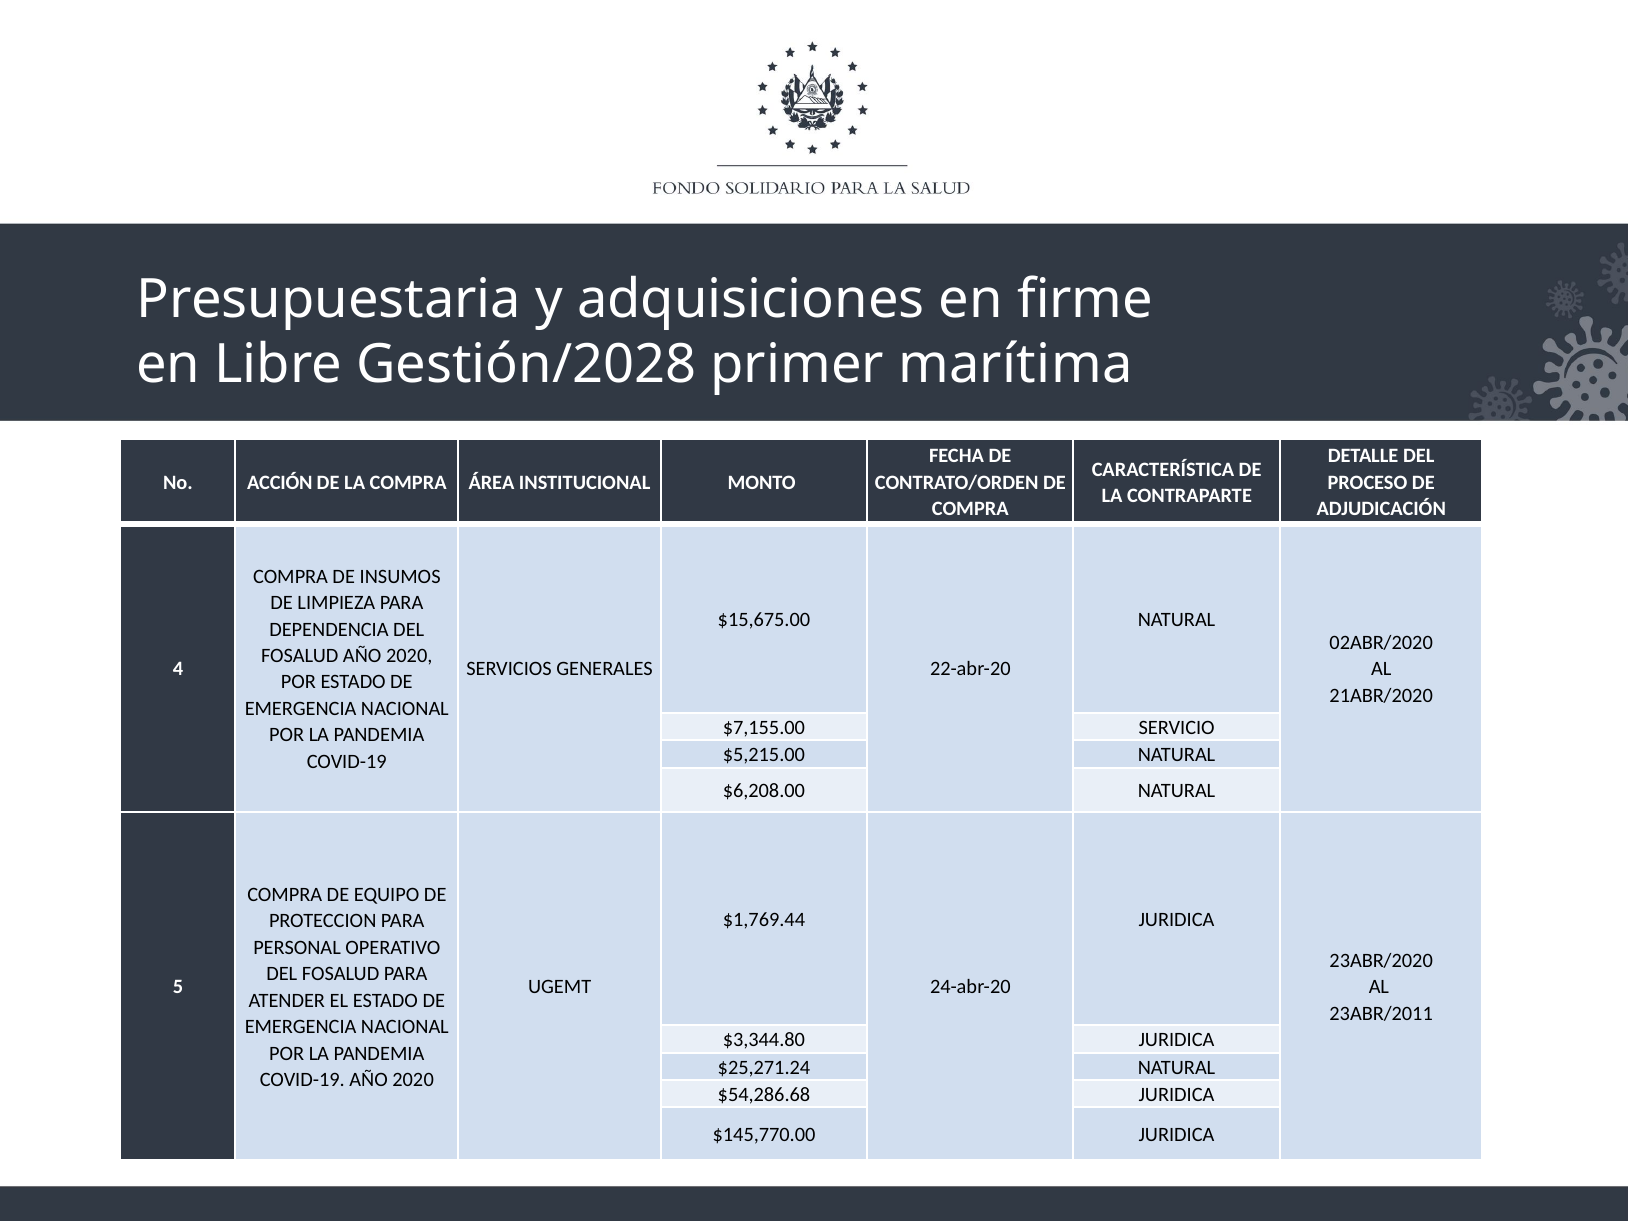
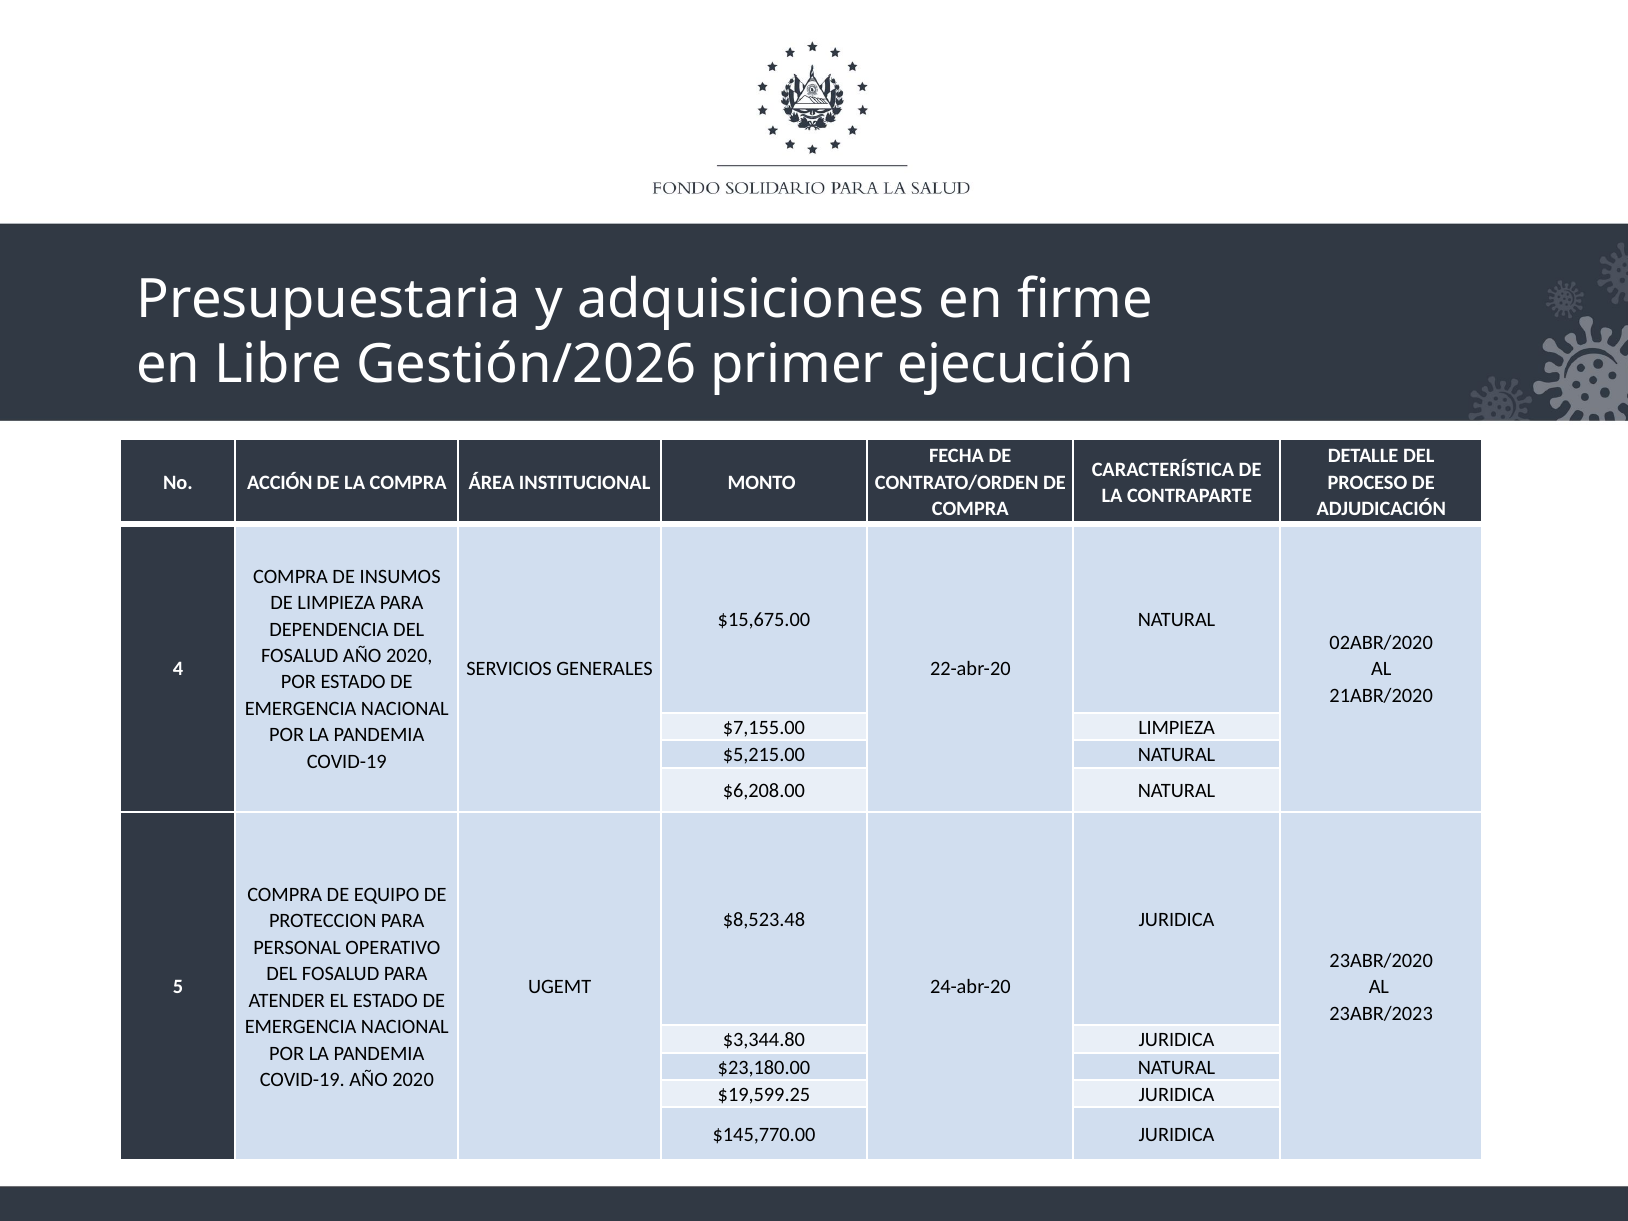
Gestión/2028: Gestión/2028 -> Gestión/2026
marítima: marítima -> ejecución
$7,155.00 SERVICIO: SERVICIO -> LIMPIEZA
$1,769.44: $1,769.44 -> $8,523.48
23ABR/2011: 23ABR/2011 -> 23ABR/2023
$25,271.24: $25,271.24 -> $23,180.00
$54,286.68: $54,286.68 -> $19,599.25
